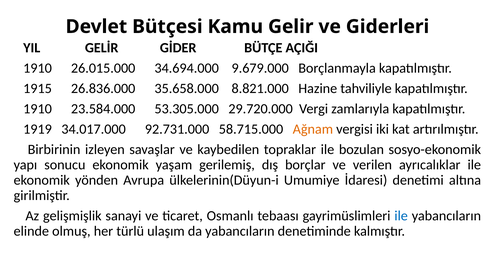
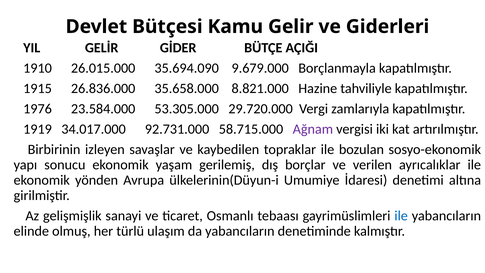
34.694.000: 34.694.000 -> 35.694.090
1910 at (38, 109): 1910 -> 1976
Ağnam colour: orange -> purple
